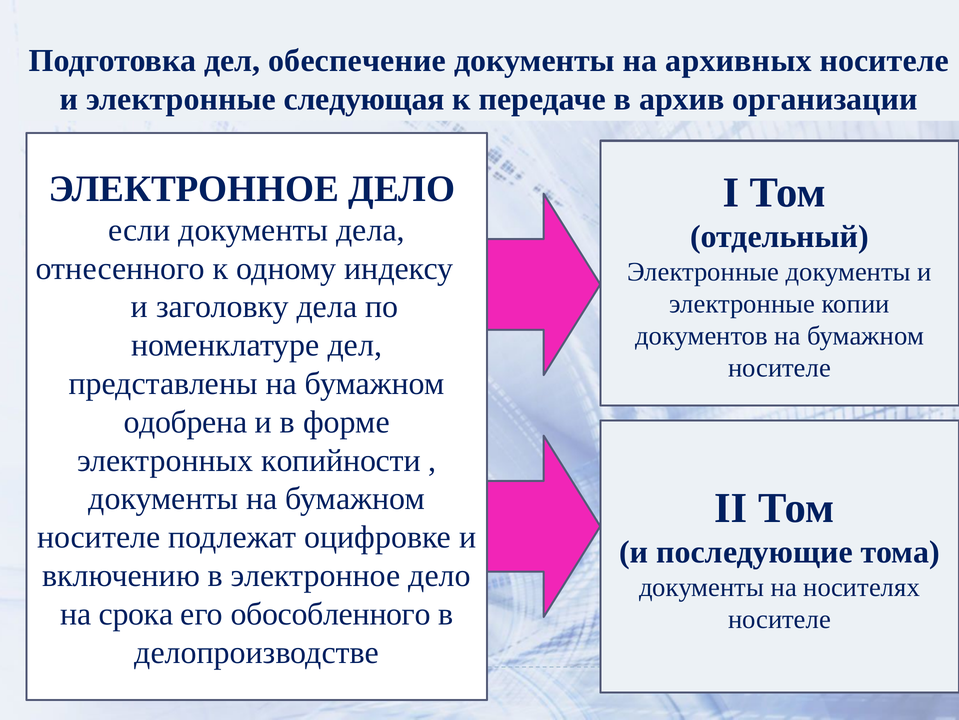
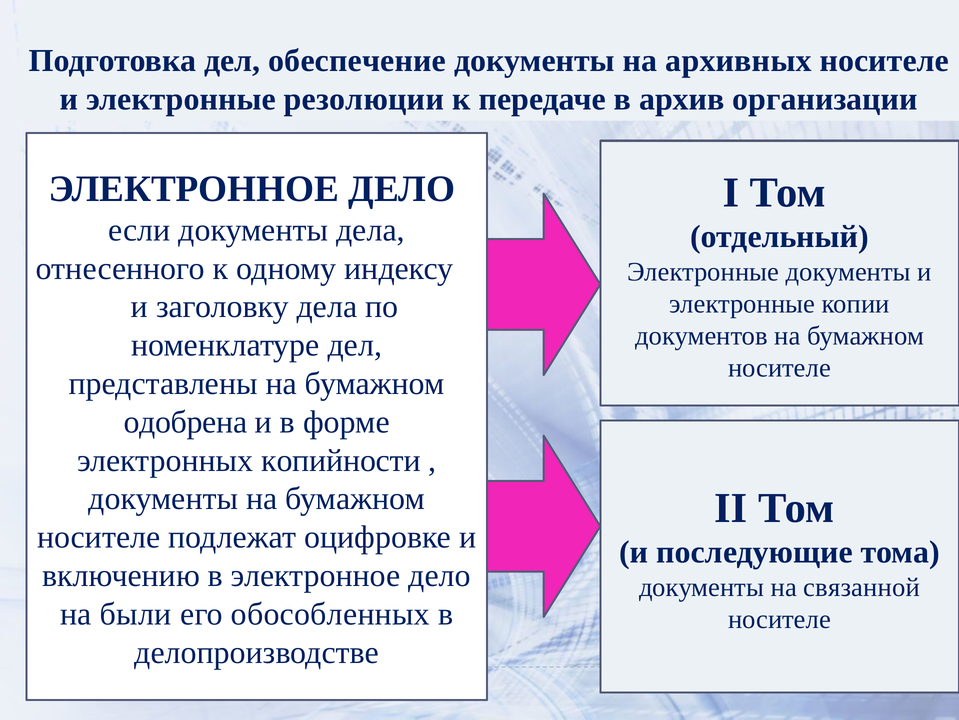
следующая: следующая -> резолюции
носителях: носителях -> связанной
срока: срока -> были
обособленного: обособленного -> обособленных
